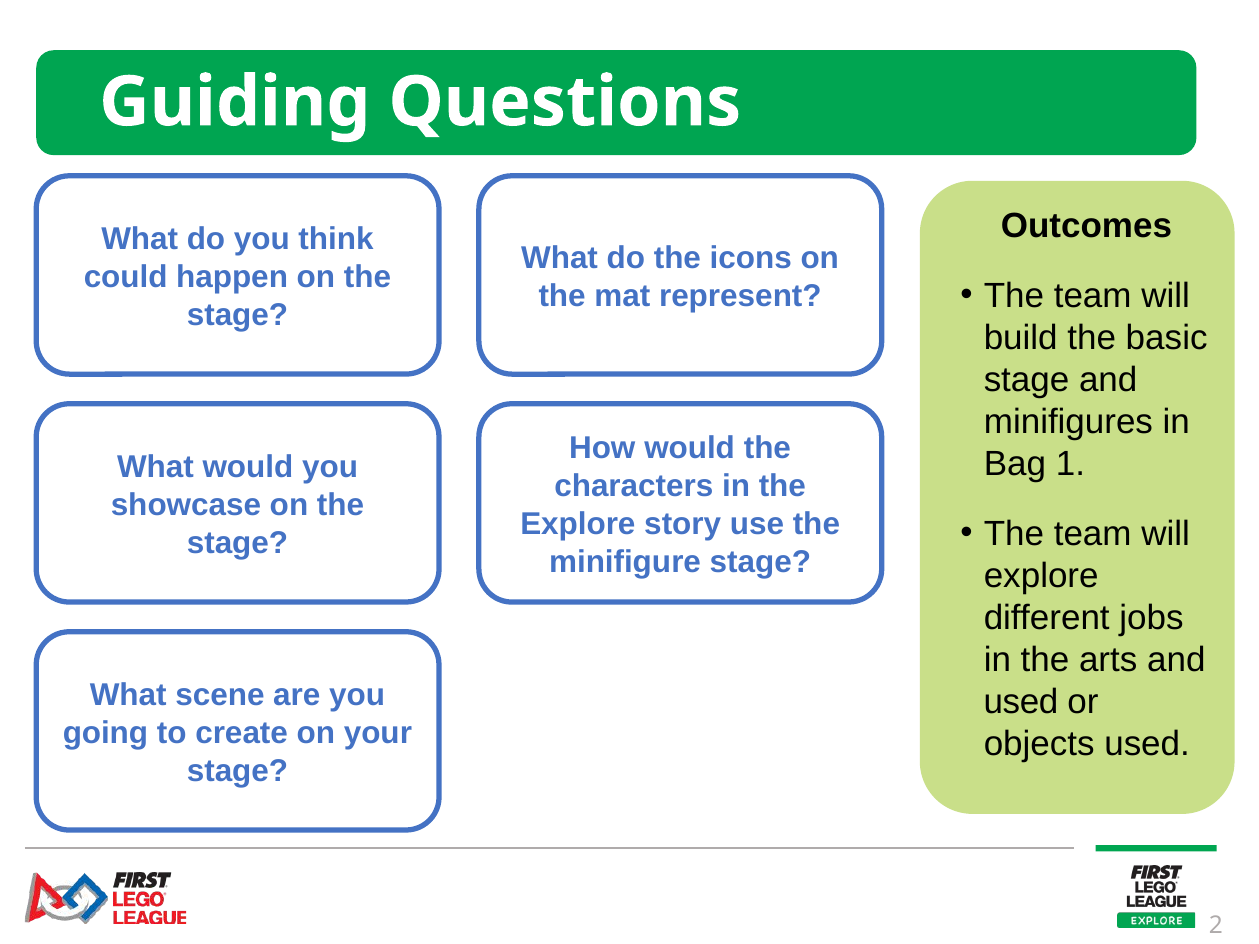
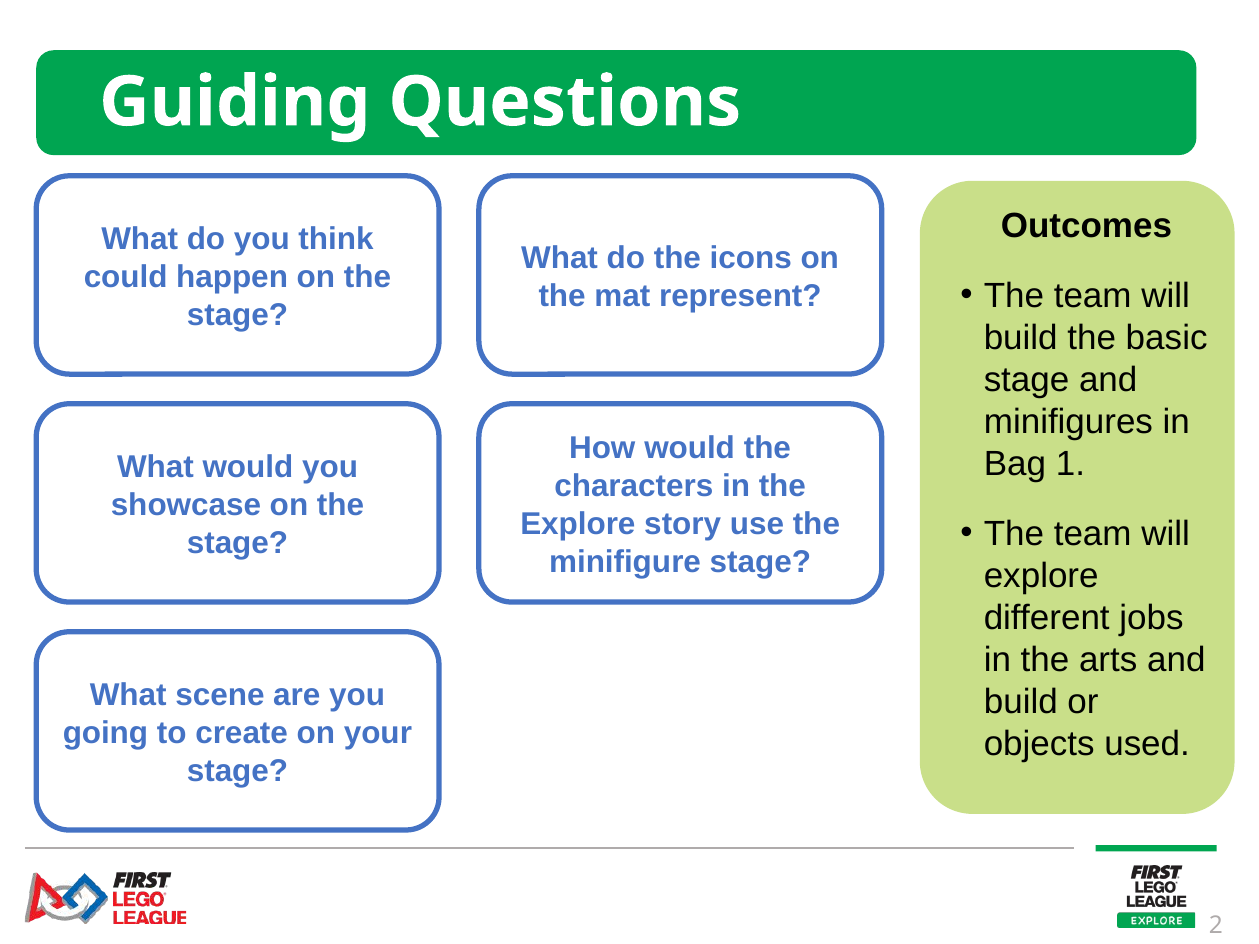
used at (1021, 702): used -> build
